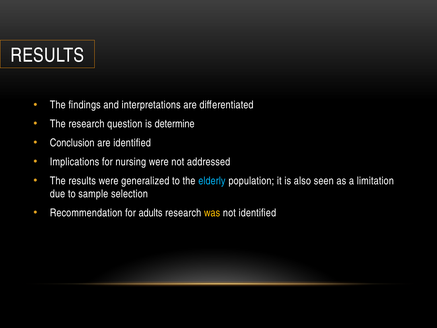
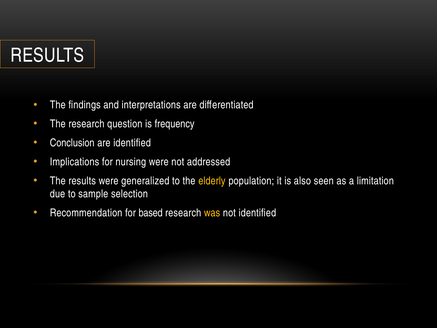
determine: determine -> frequency
elderly colour: light blue -> yellow
adults: adults -> based
